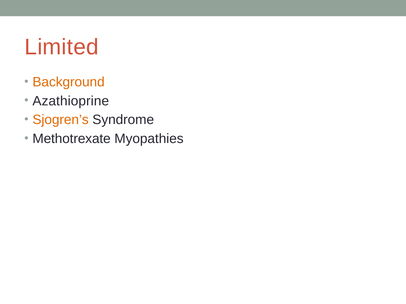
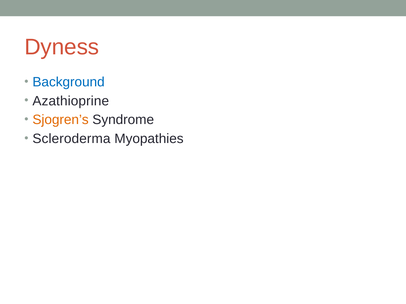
Limited: Limited -> Dyness
Background colour: orange -> blue
Methotrexate: Methotrexate -> Scleroderma
